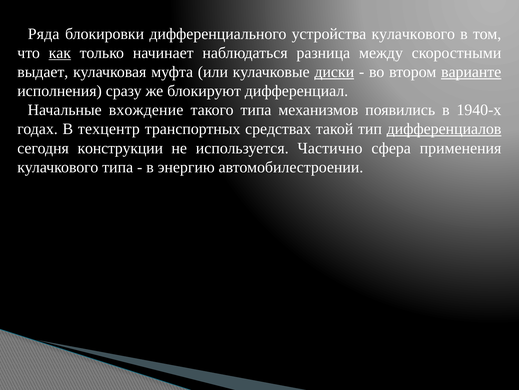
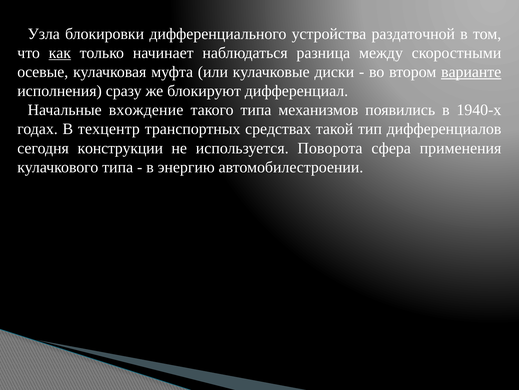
Ряда: Ряда -> Узла
устройства кулачкового: кулачкового -> раздаточной
выдает: выдает -> осевые
диски underline: present -> none
дифференциалов underline: present -> none
Частично: Частично -> Поворота
